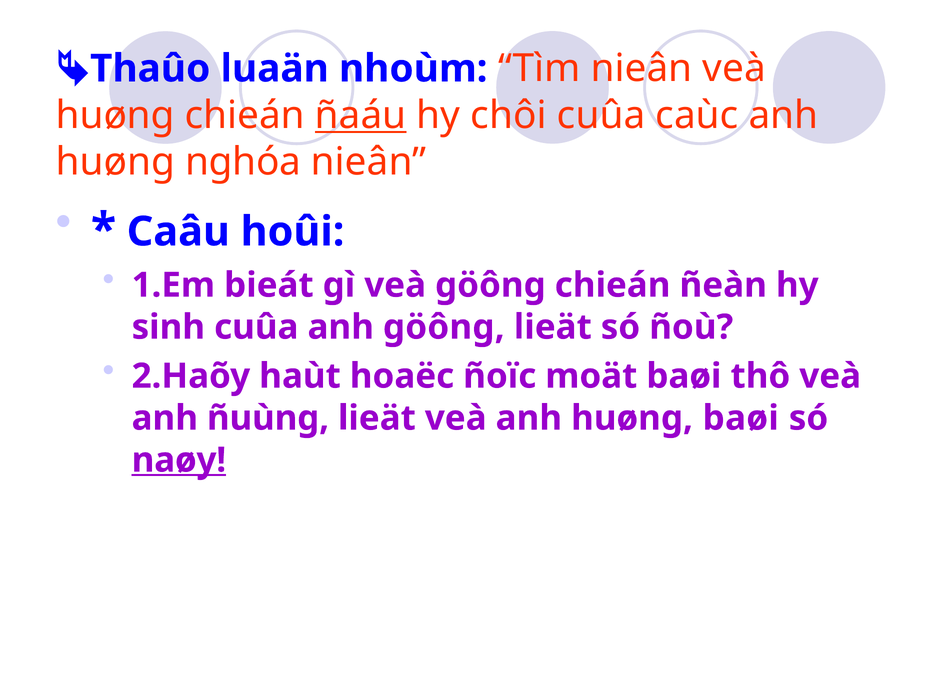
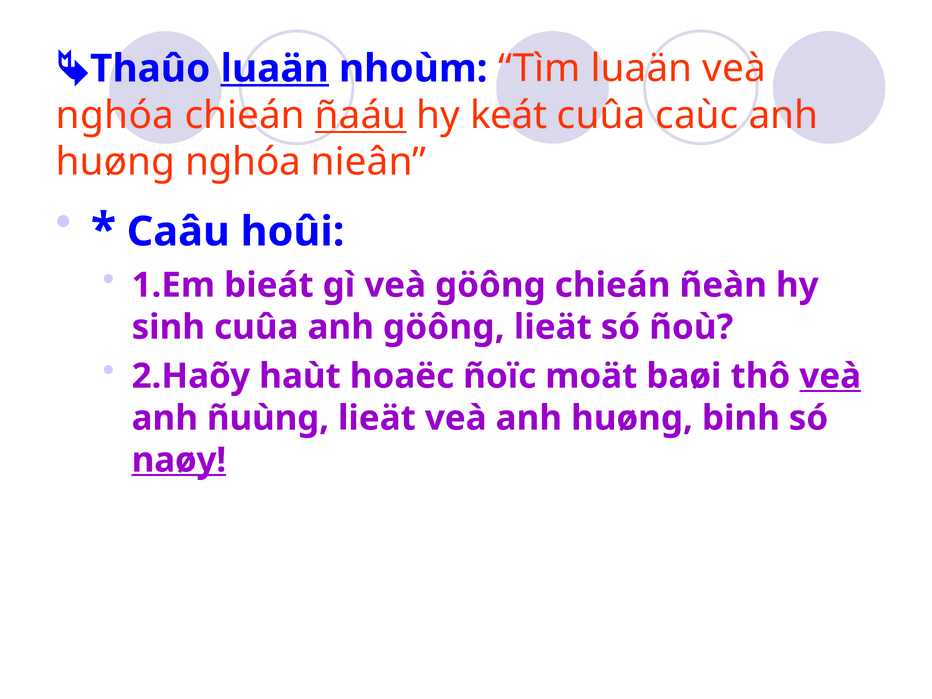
luaän at (275, 69) underline: none -> present
Tìm nieân: nieân -> luaän
huøng at (115, 115): huøng -> nghóa
chôi: chôi -> keát
veà at (830, 376) underline: none -> present
huøng baøi: baøi -> binh
